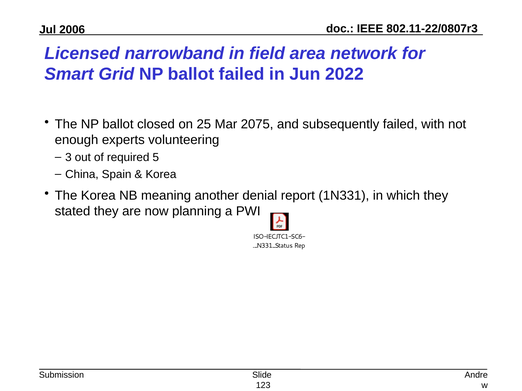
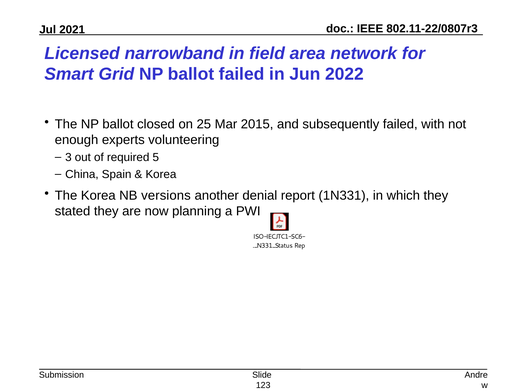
2006: 2006 -> 2021
2075: 2075 -> 2015
meaning: meaning -> versions
